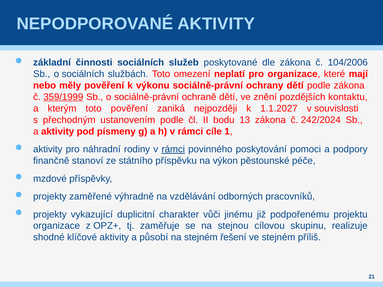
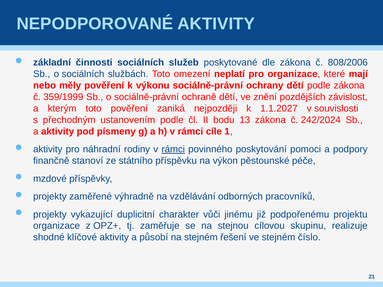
104/2006: 104/2006 -> 808/2006
359/1999 underline: present -> none
kontaktu: kontaktu -> závislost
příliš: příliš -> číslo
